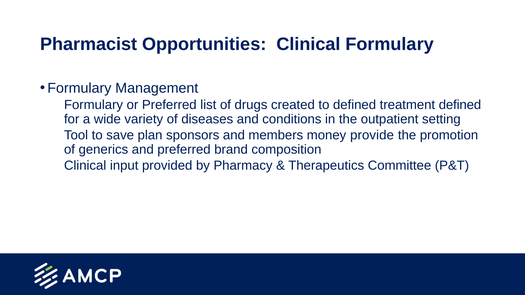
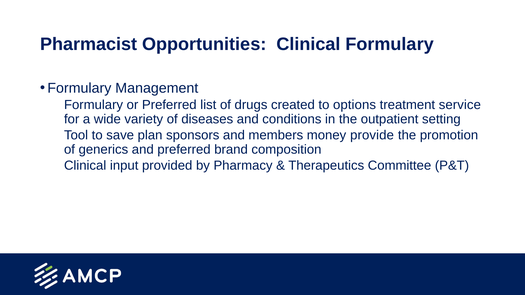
to defined: defined -> options
treatment defined: defined -> service
